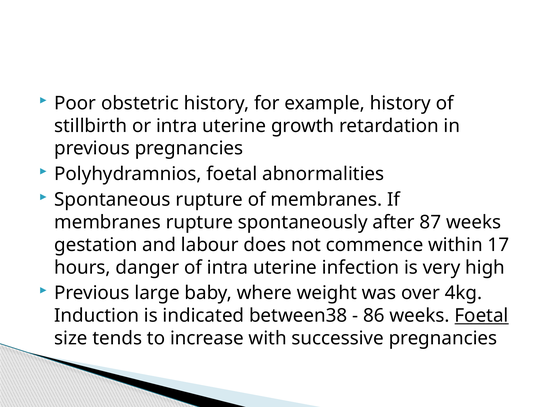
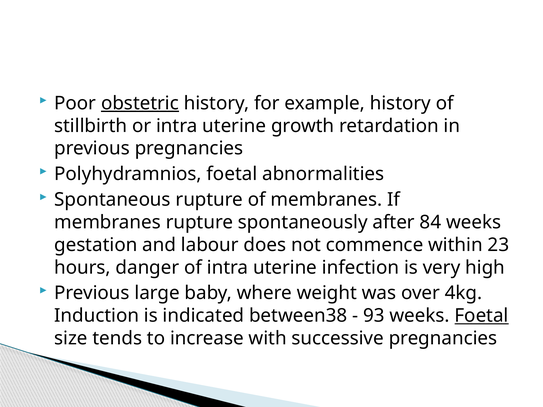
obstetric underline: none -> present
87: 87 -> 84
17: 17 -> 23
86: 86 -> 93
